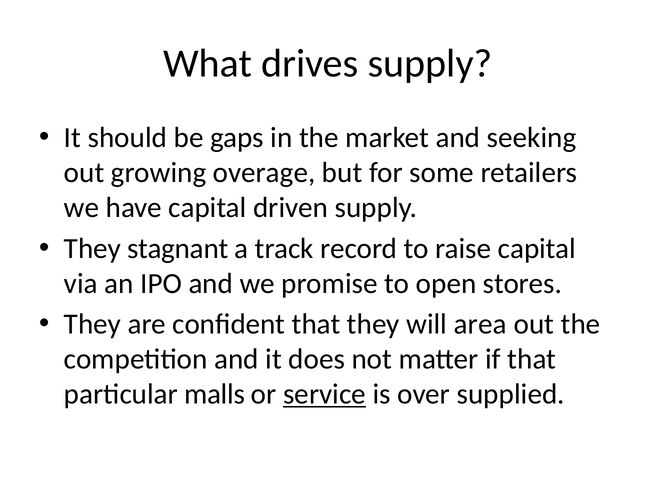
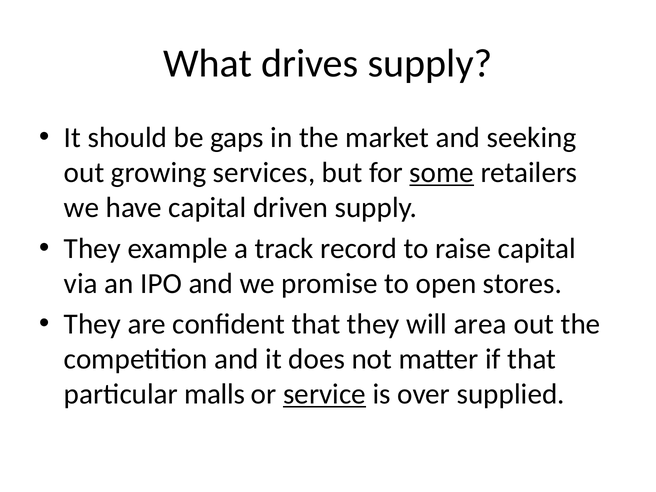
overage: overage -> services
some underline: none -> present
stagnant: stagnant -> example
